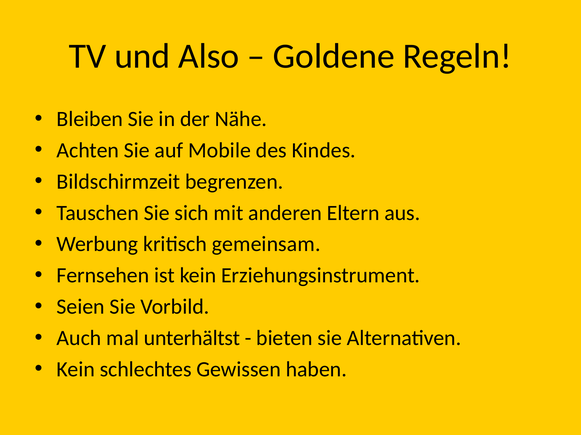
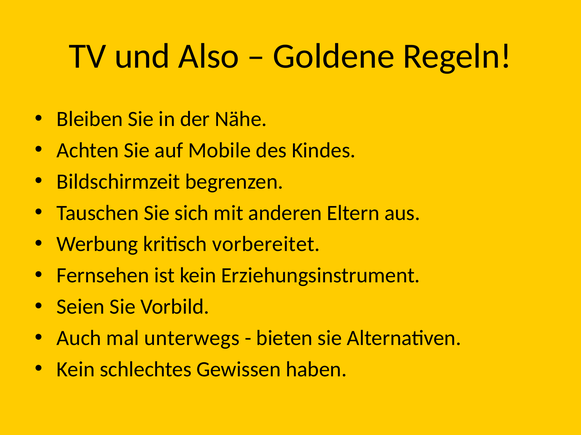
gemeinsam: gemeinsam -> vorbereitet
unterhältst: unterhältst -> unterwegs
